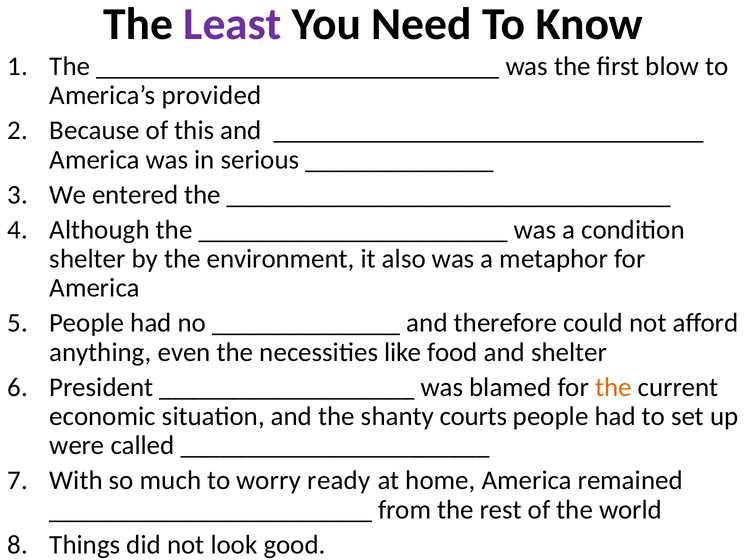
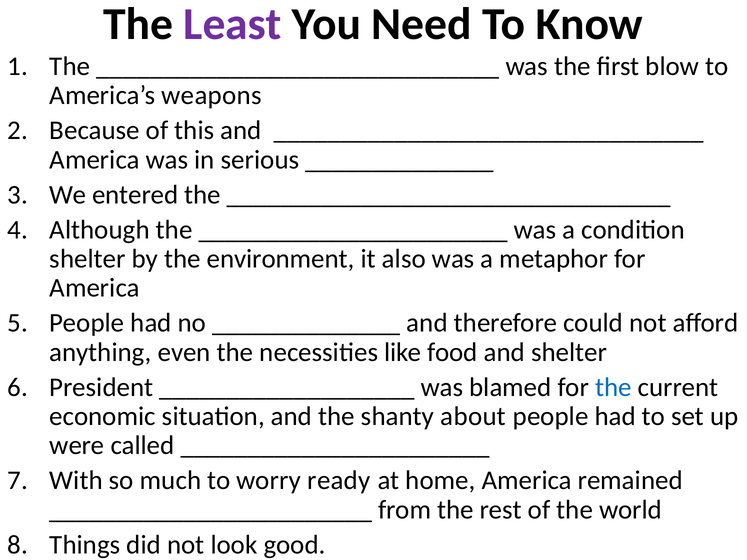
provided: provided -> weapons
the at (613, 387) colour: orange -> blue
courts: courts -> about
